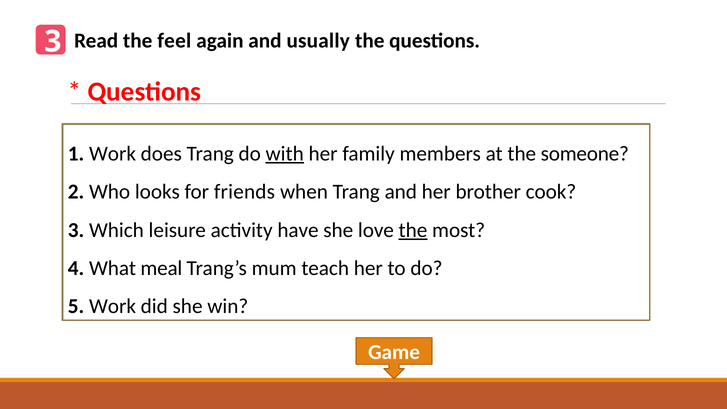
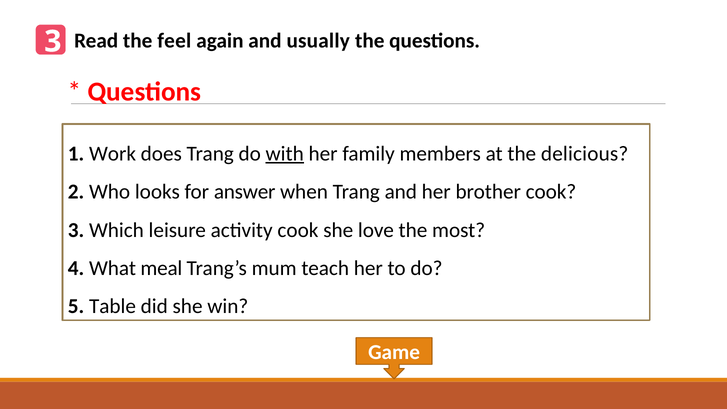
someone: someone -> delicious
friends: friends -> answer
activity have: have -> cook
the at (413, 230) underline: present -> none
5 Work: Work -> Table
